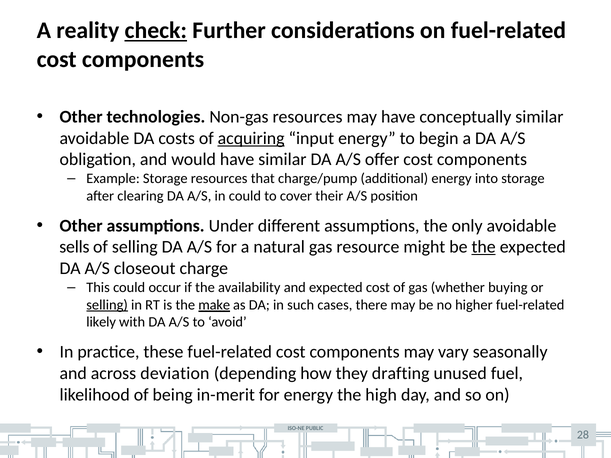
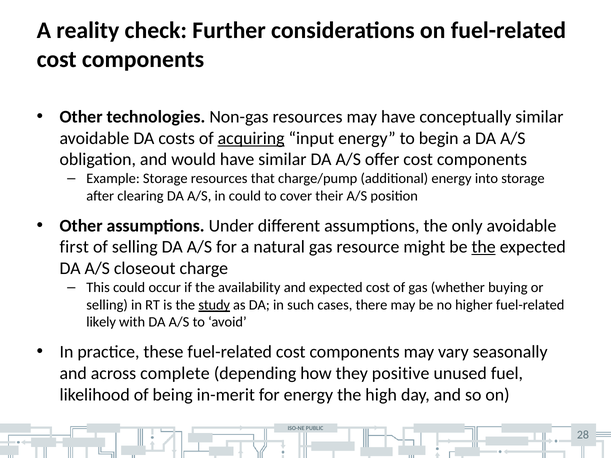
check underline: present -> none
sells: sells -> first
selling at (107, 305) underline: present -> none
make: make -> study
deviation: deviation -> complete
drafting: drafting -> positive
